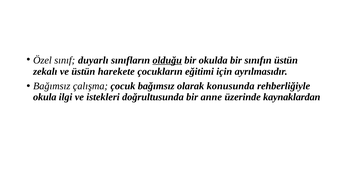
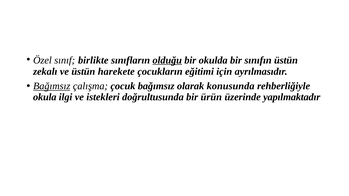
duyarlı: duyarlı -> birlikte
Bağımsız at (52, 86) underline: none -> present
anne: anne -> ürün
kaynaklardan: kaynaklardan -> yapılmaktadır
